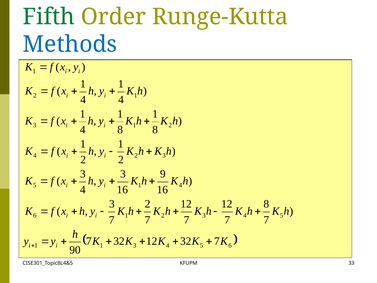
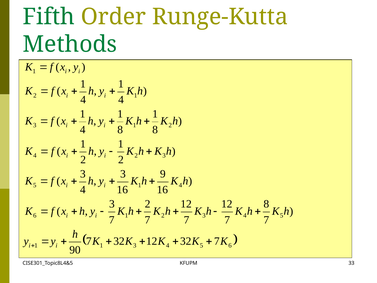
Methods colour: blue -> green
